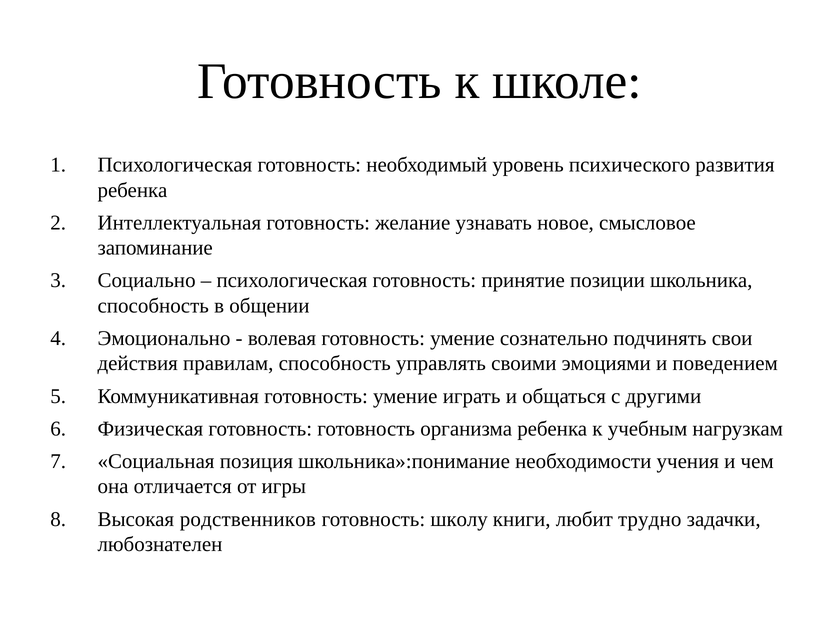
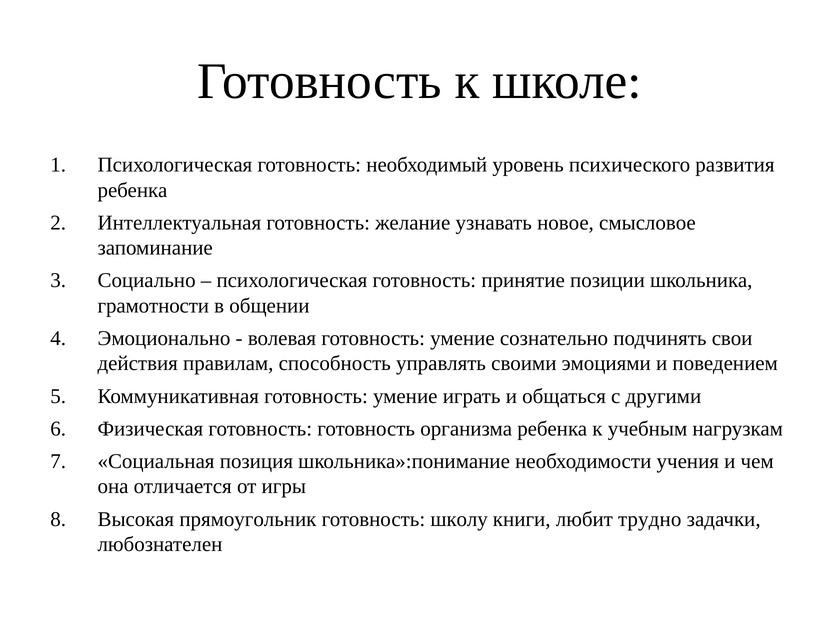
способность at (153, 306): способность -> грамотности
родственников: родственников -> прямоугольник
